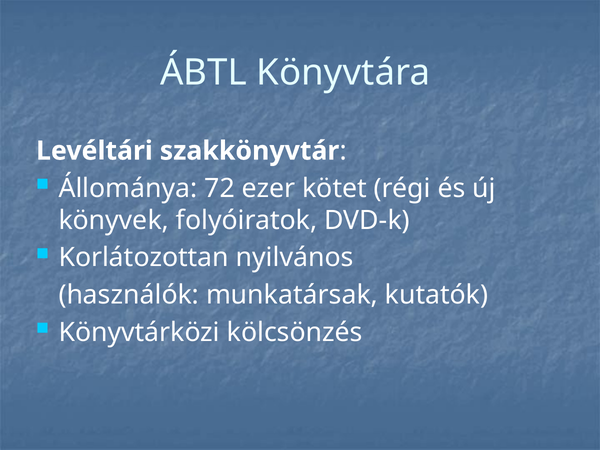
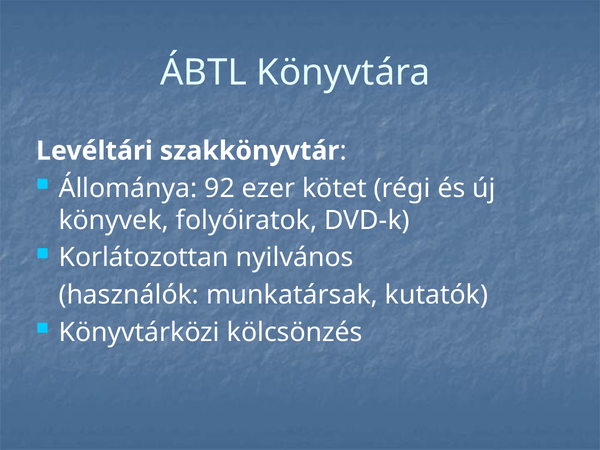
72: 72 -> 92
